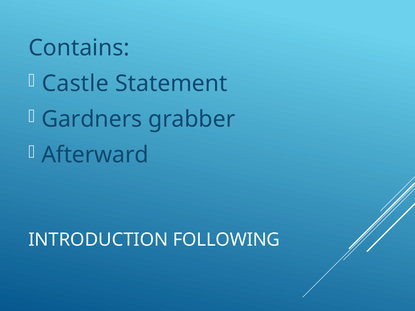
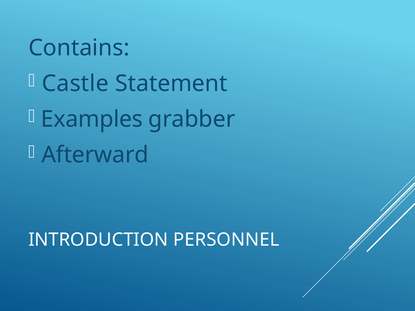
Gardners: Gardners -> Examples
FOLLOWING: FOLLOWING -> PERSONNEL
